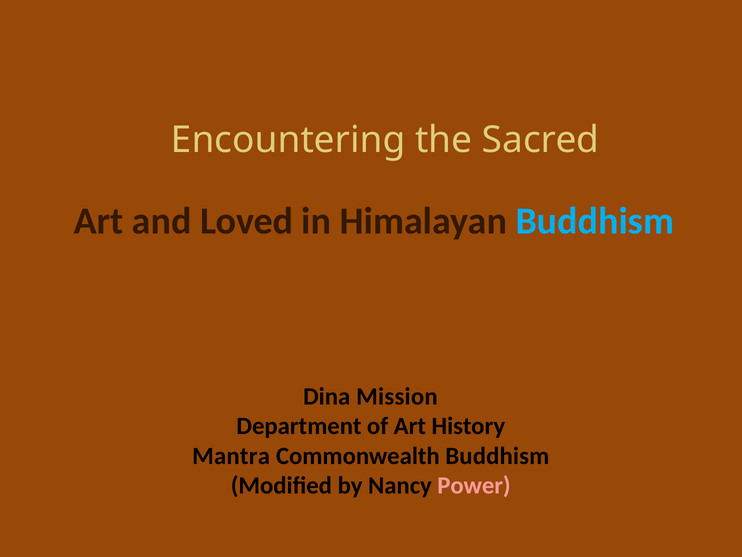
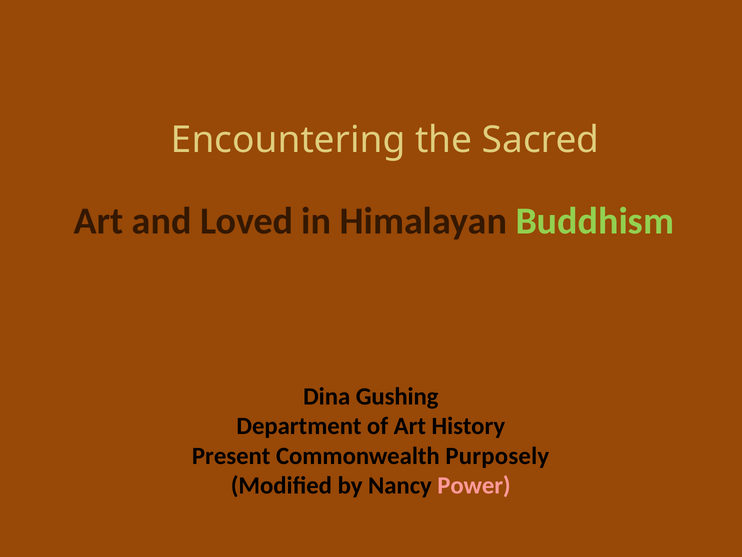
Buddhism at (595, 221) colour: light blue -> light green
Mission: Mission -> Gushing
Mantra: Mantra -> Present
Commonwealth Buddhism: Buddhism -> Purposely
